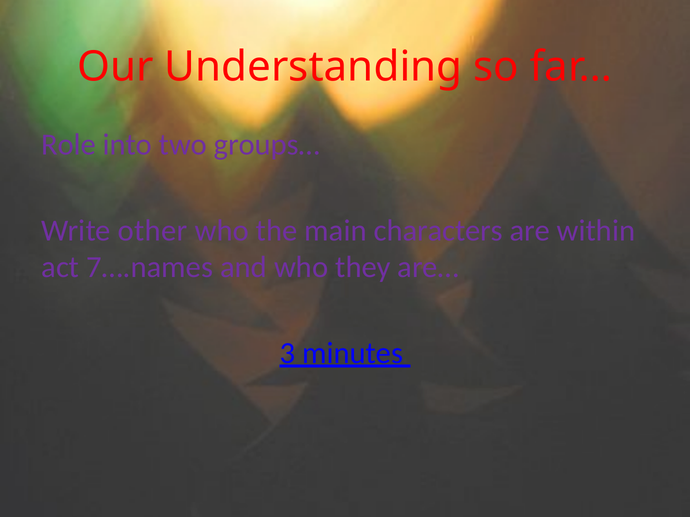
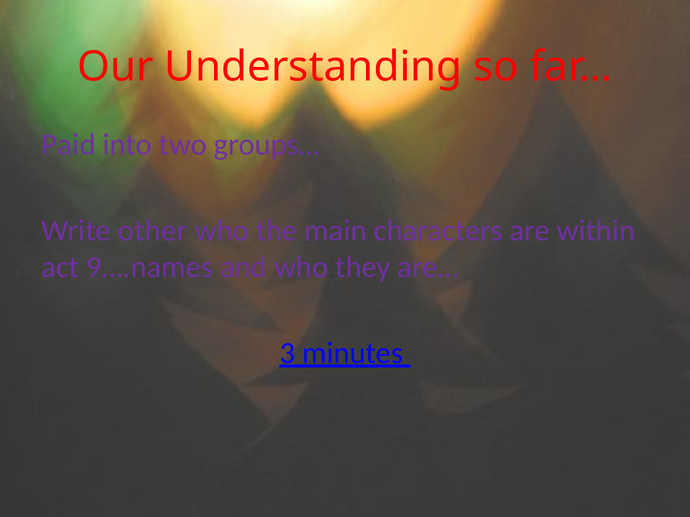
Role: Role -> Paid
7….names: 7….names -> 9….names
